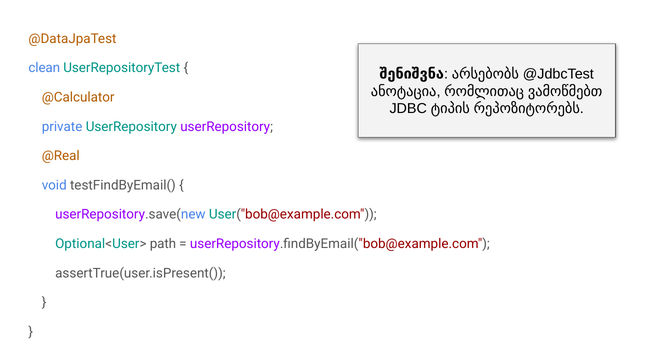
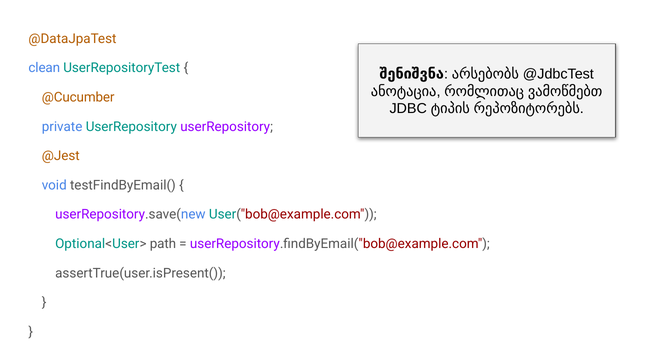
@Calculator: @Calculator -> @Cucumber
@Real: @Real -> @Jest
